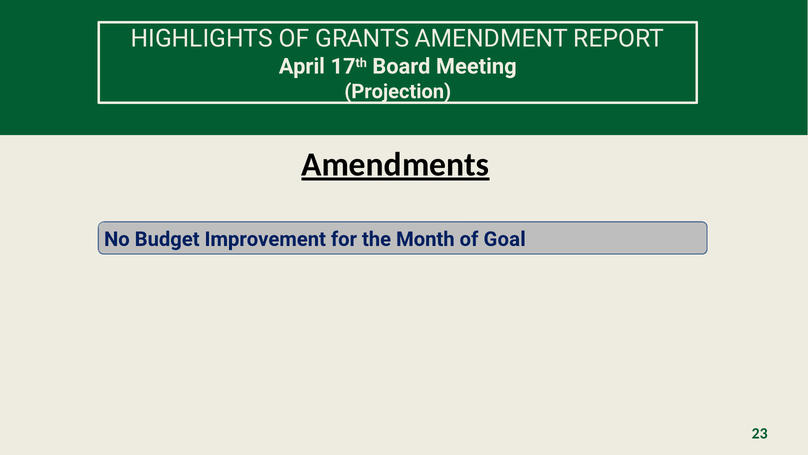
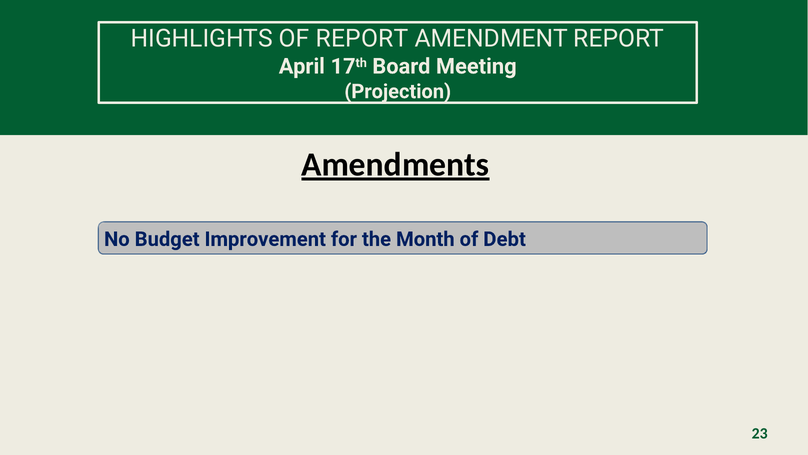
OF GRANTS: GRANTS -> REPORT
Goal: Goal -> Debt
